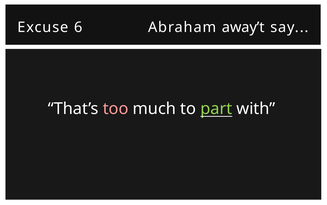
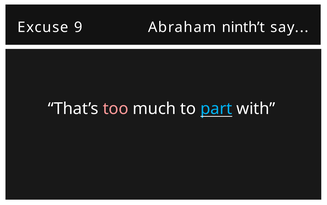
6: 6 -> 9
away’t: away’t -> ninth’t
part colour: light green -> light blue
